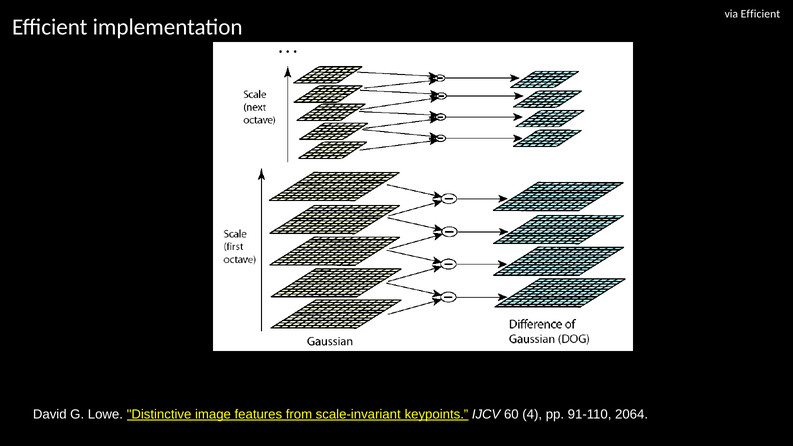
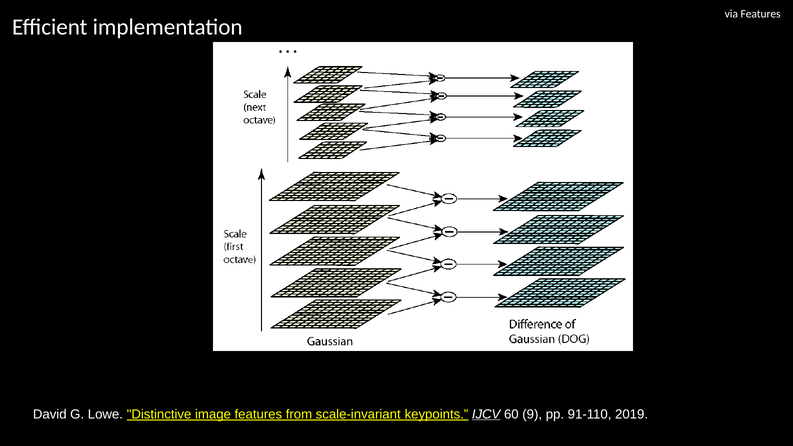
via Efficient: Efficient -> Features
IJCV underline: none -> present
4: 4 -> 9
2064: 2064 -> 2019
